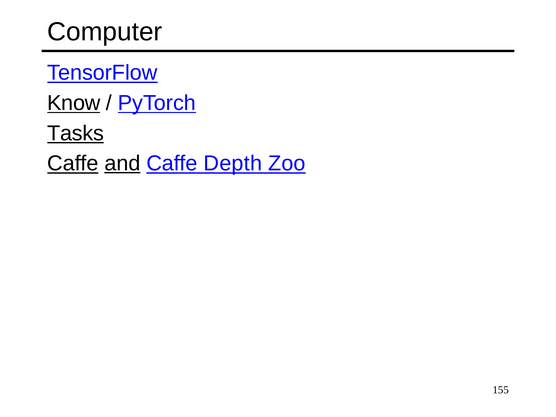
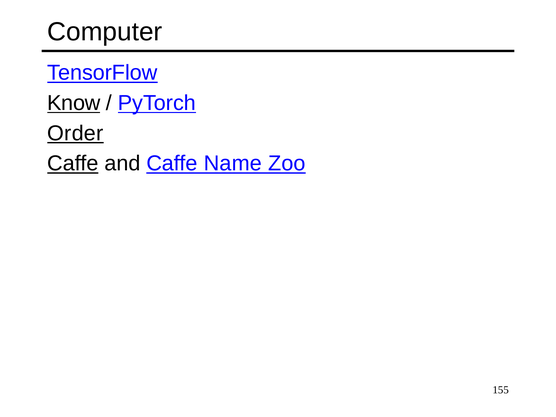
Tasks: Tasks -> Order
and underline: present -> none
Depth: Depth -> Name
